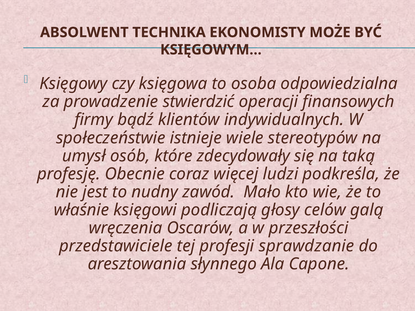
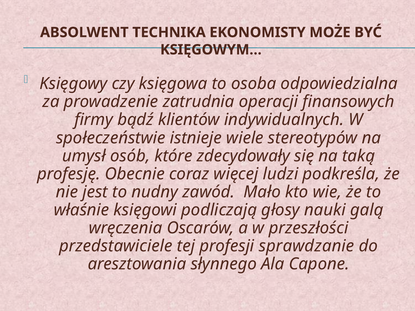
stwierdzić: stwierdzić -> zatrudnia
celów: celów -> nauki
